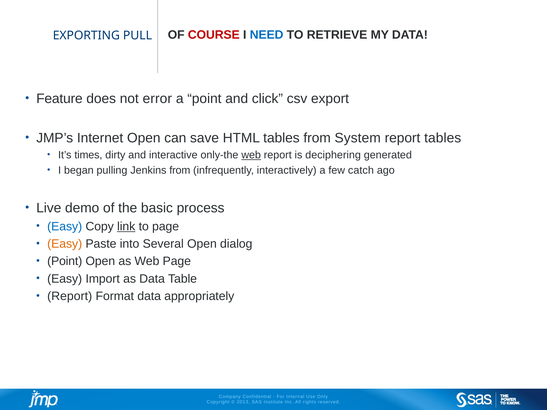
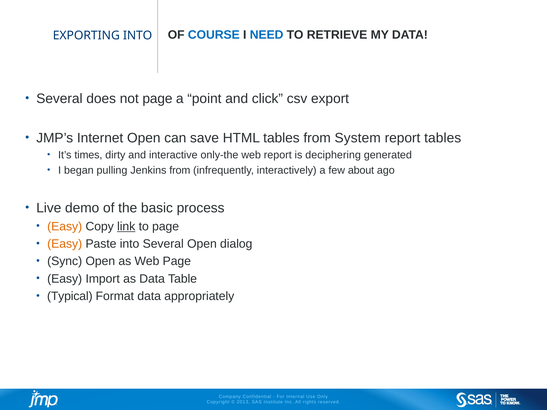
EXPORTING PULL: PULL -> INTO
COURSE colour: red -> blue
Feature at (59, 99): Feature -> Several
not error: error -> page
web at (251, 155) underline: present -> none
catch: catch -> about
Easy at (65, 226) colour: blue -> orange
Point at (65, 261): Point -> Sync
Report at (70, 296): Report -> Typical
